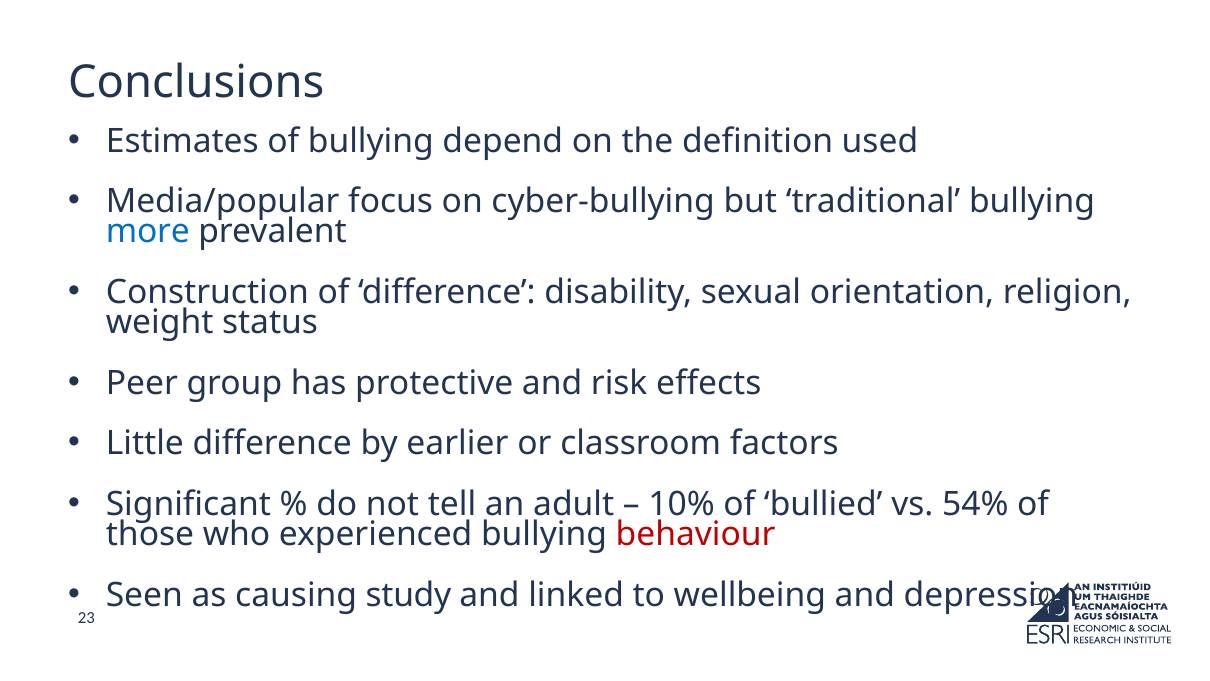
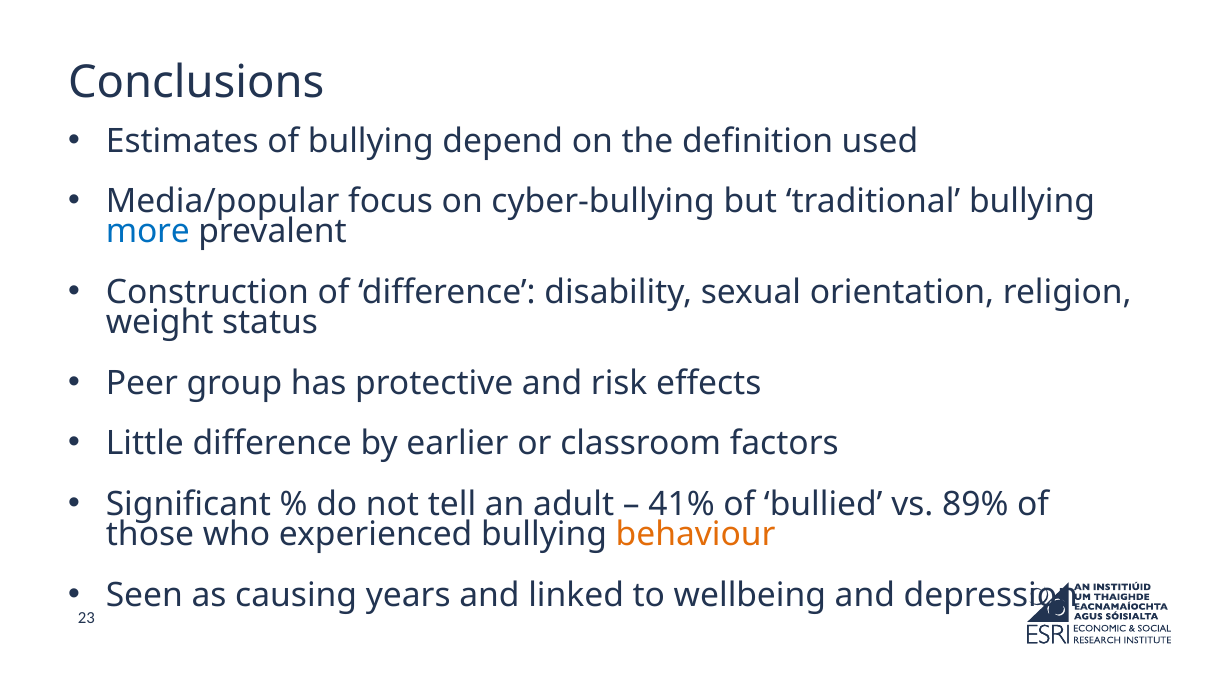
10%: 10% -> 41%
54%: 54% -> 89%
behaviour colour: red -> orange
study: study -> years
